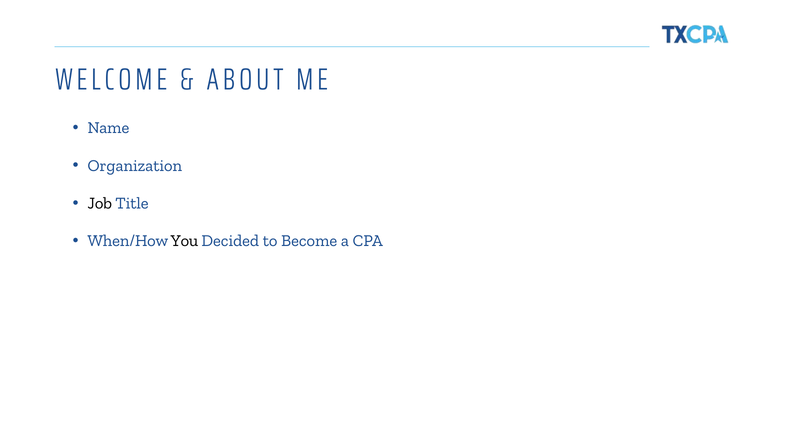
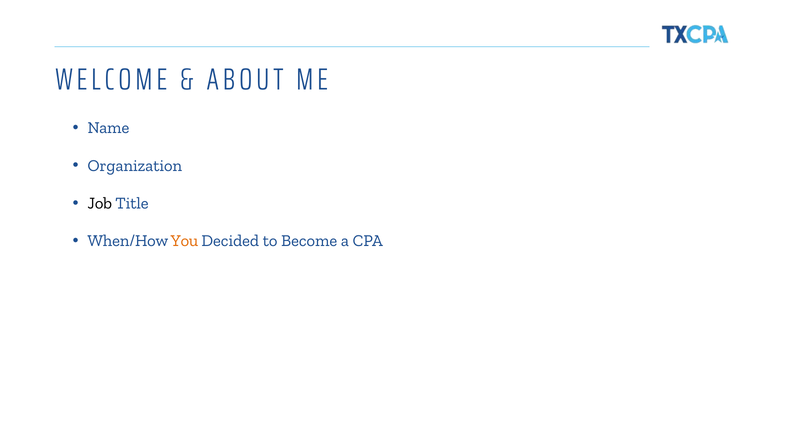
You colour: black -> orange
